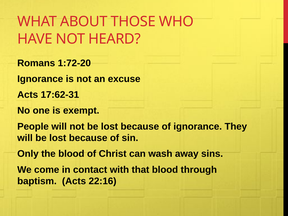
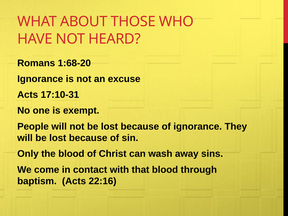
1:72-20: 1:72-20 -> 1:68-20
17:62-31: 17:62-31 -> 17:10-31
